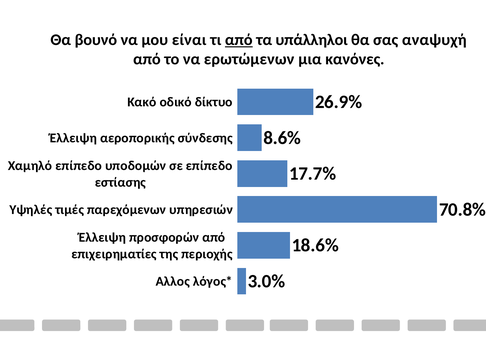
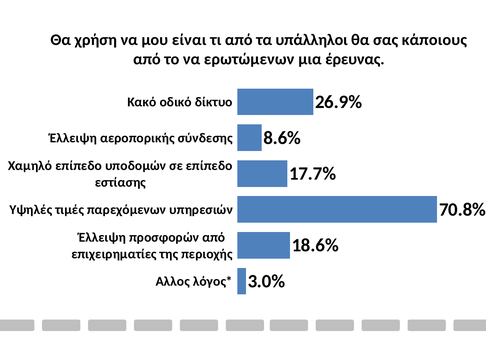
βουνό: βουνό -> χρήση
από at (239, 40) underline: present -> none
αναψυχή: αναψυχή -> κάποιους
κανόνες: κανόνες -> έρευνας
